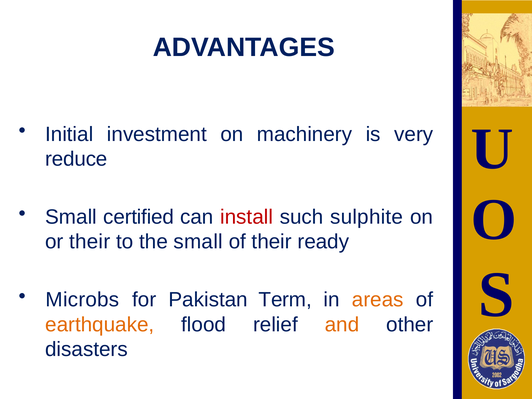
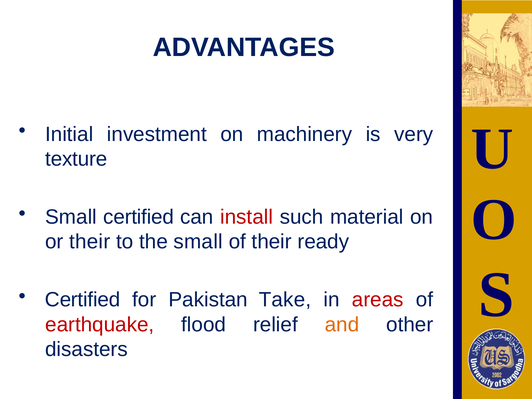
reduce: reduce -> texture
sulphite: sulphite -> material
Microbs at (82, 300): Microbs -> Certified
Term: Term -> Take
areas colour: orange -> red
earthquake colour: orange -> red
